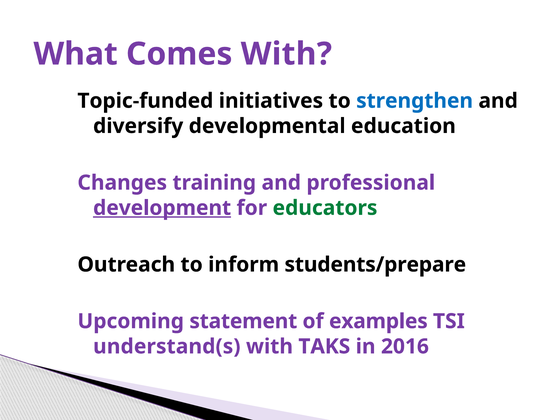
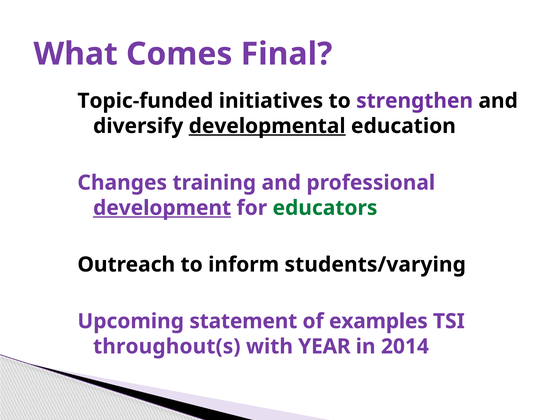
Comes With: With -> Final
strengthen colour: blue -> purple
developmental underline: none -> present
students/prepare: students/prepare -> students/varying
understand(s: understand(s -> throughout(s
TAKS: TAKS -> YEAR
2016: 2016 -> 2014
